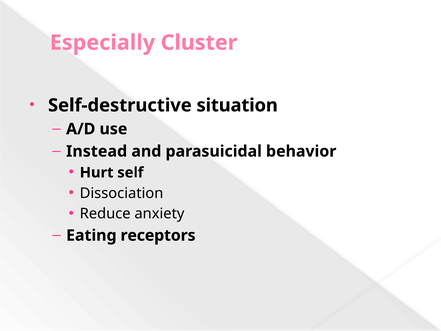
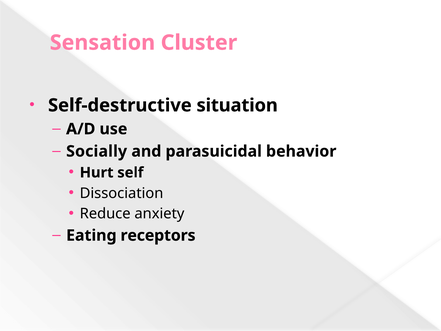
Especially: Especially -> Sensation
Instead: Instead -> Socially
